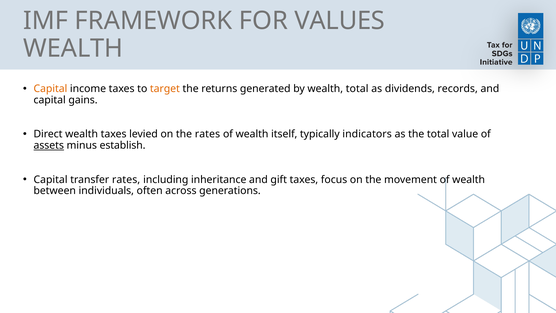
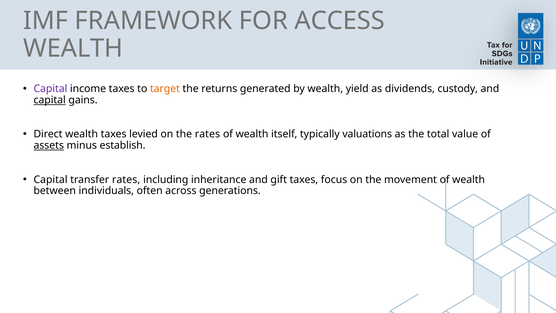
VALUES: VALUES -> ACCESS
Capital at (50, 89) colour: orange -> purple
wealth total: total -> yield
records: records -> custody
capital at (50, 100) underline: none -> present
indicators: indicators -> valuations
